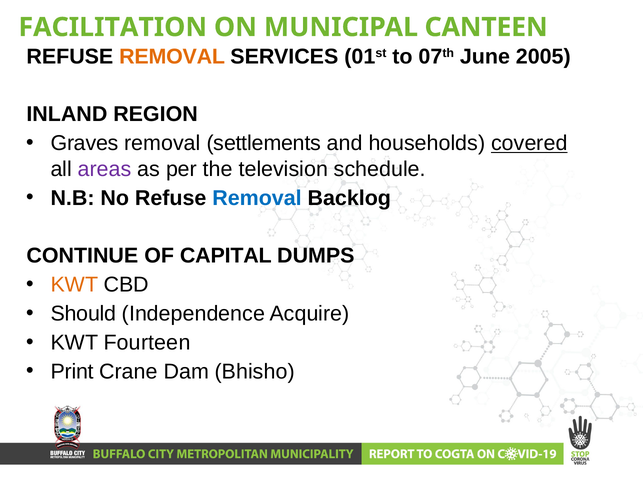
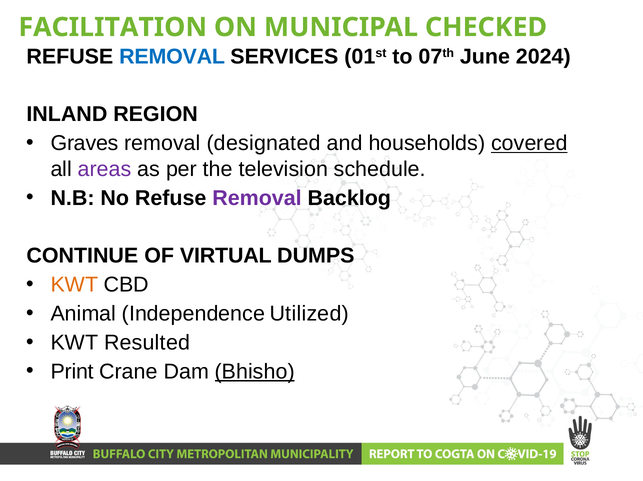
CANTEEN: CANTEEN -> CHECKED
REMOVAL at (172, 56) colour: orange -> blue
2005: 2005 -> 2024
settlements: settlements -> designated
Removal at (257, 198) colour: blue -> purple
CAPITAL: CAPITAL -> VIRTUAL
Should: Should -> Animal
Acquire: Acquire -> Utilized
Fourteen: Fourteen -> Resulted
Bhisho underline: none -> present
